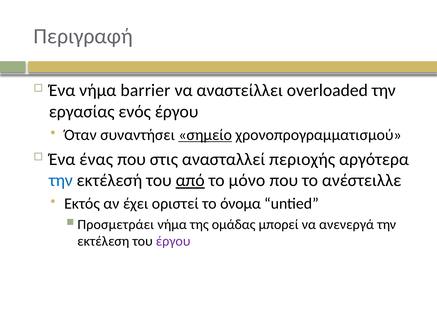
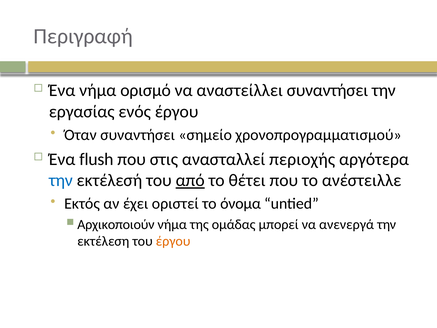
barrier: barrier -> ορισμό
αναστείλλει overloaded: overloaded -> συναντήσει
σημείο underline: present -> none
ένας: ένας -> flush
μόνο: μόνο -> θέτει
Προσμετράει: Προσμετράει -> Αρχικοποιούν
έργου at (173, 241) colour: purple -> orange
